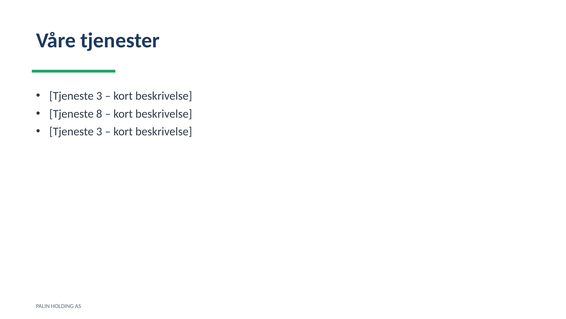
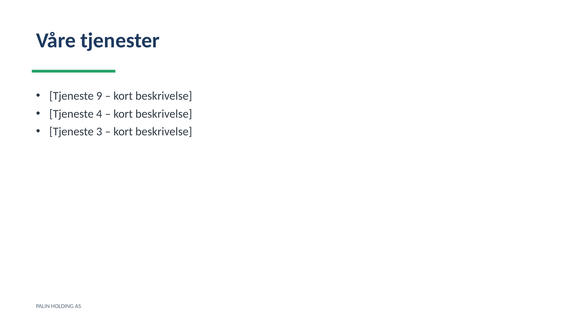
3 at (99, 96): 3 -> 9
8: 8 -> 4
